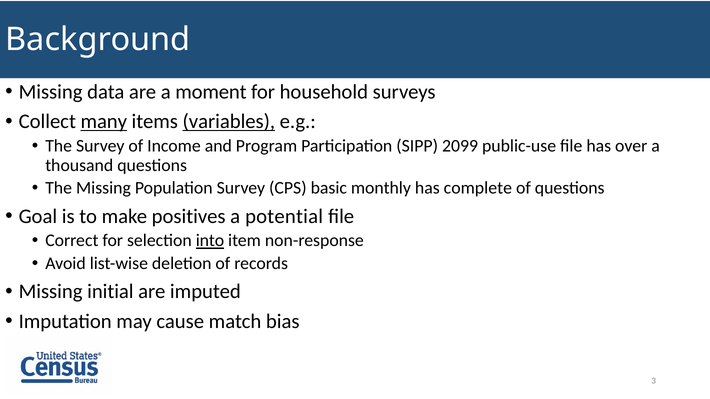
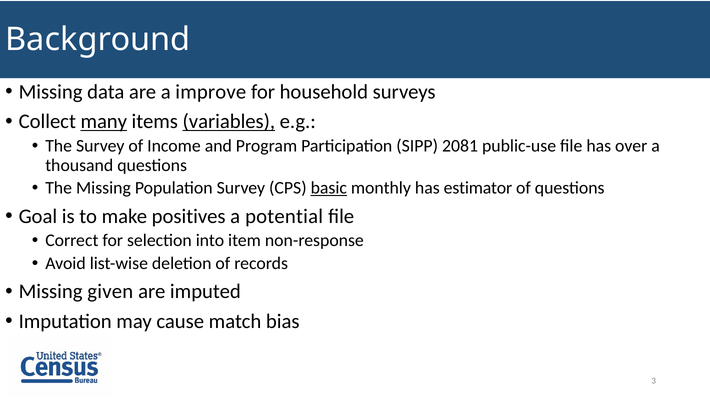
moment: moment -> improve
2099: 2099 -> 2081
basic underline: none -> present
complete: complete -> estimator
into underline: present -> none
initial: initial -> given
